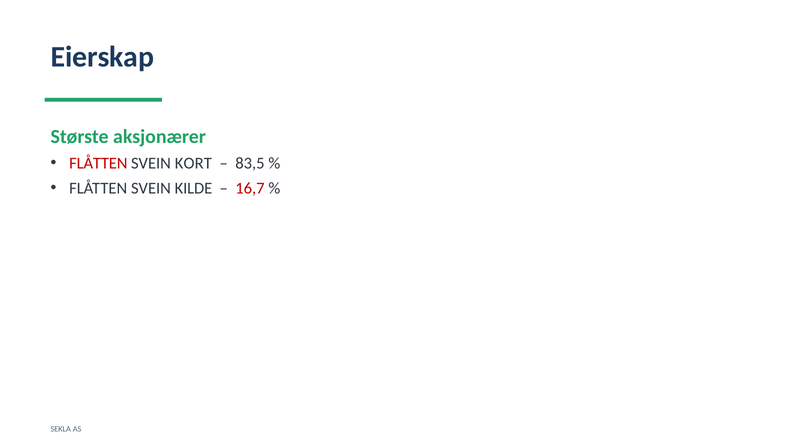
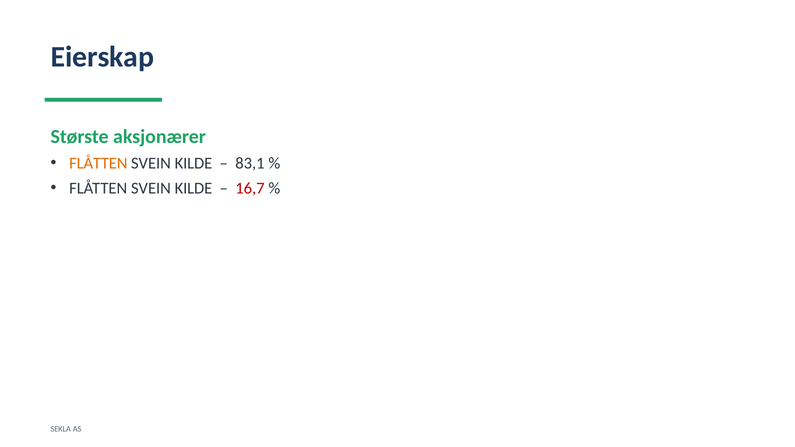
FLÅTTEN at (98, 163) colour: red -> orange
KORT at (193, 163): KORT -> KILDE
83,5: 83,5 -> 83,1
